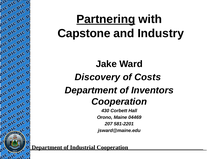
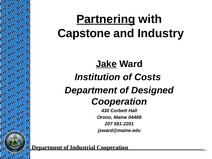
Jake underline: none -> present
Discovery: Discovery -> Institution
Inventors: Inventors -> Designed
